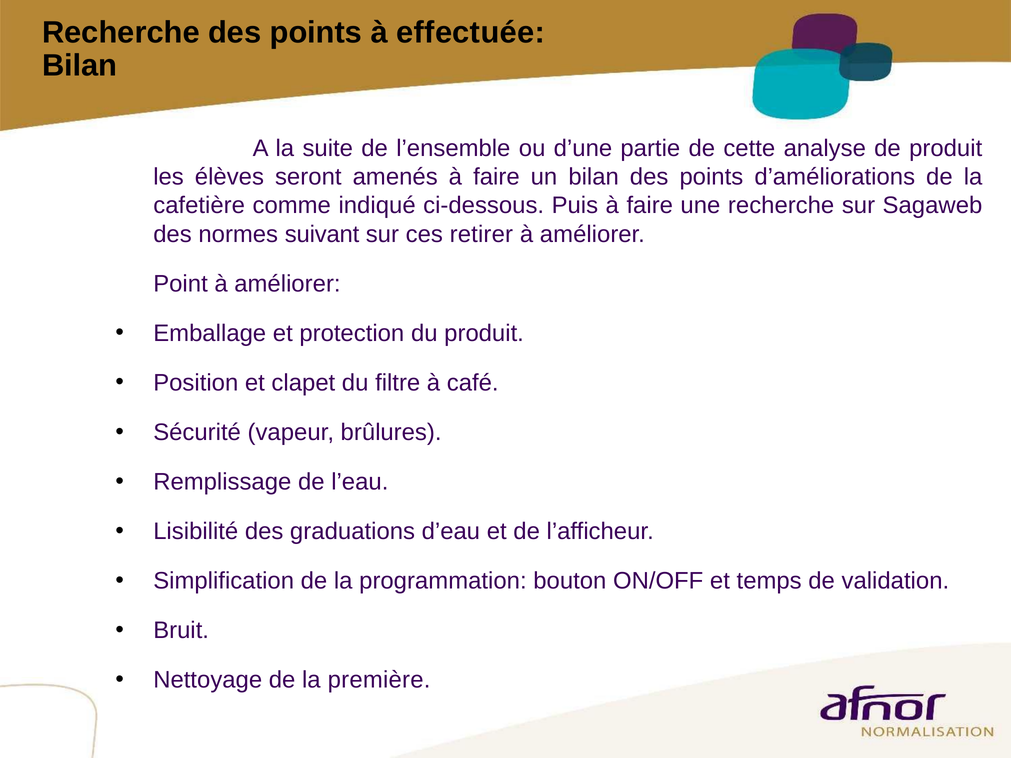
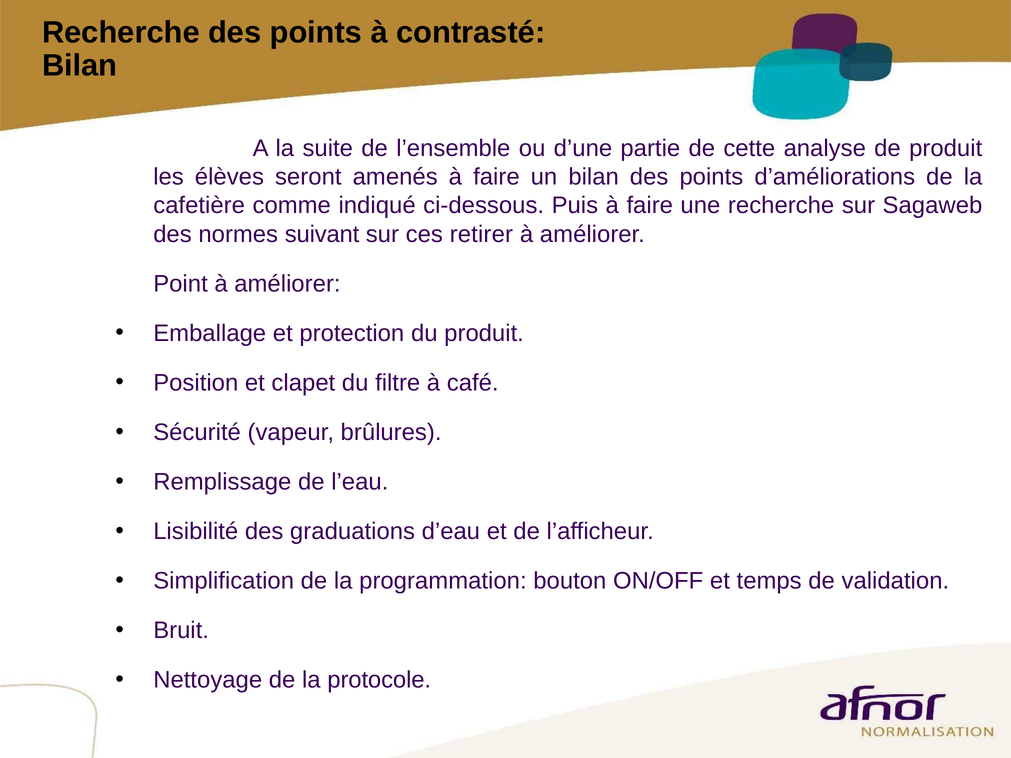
effectuée: effectuée -> contrasté
première: première -> protocole
